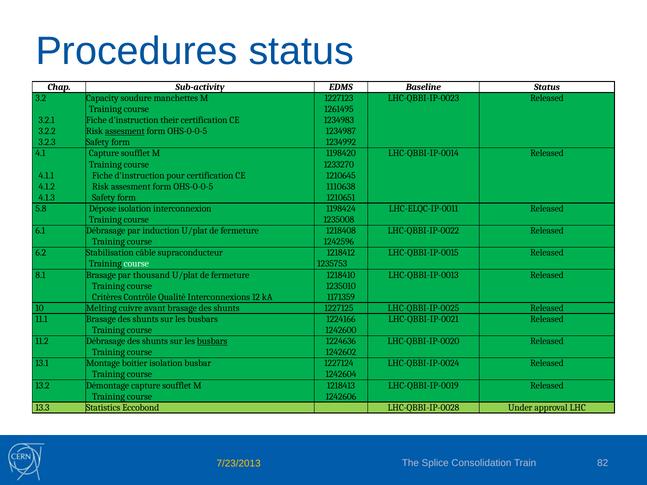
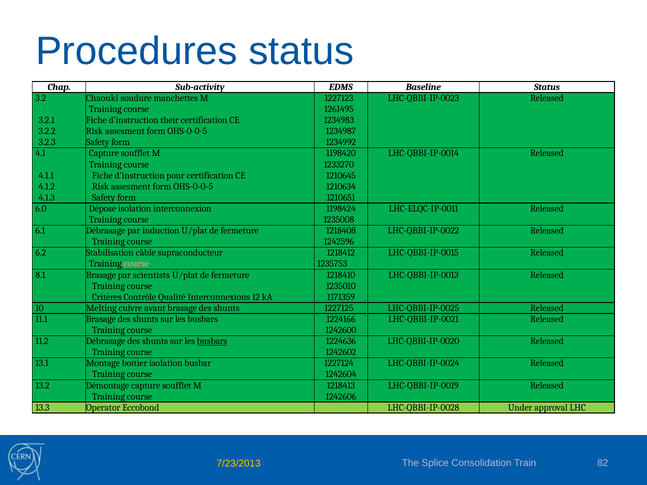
Capacity: Capacity -> Chaouki
assesment at (125, 131) underline: present -> none
1110638: 1110638 -> 1210634
5.8: 5.8 -> 6.0
course at (136, 264) colour: white -> pink
thousand: thousand -> scientists
Statistics: Statistics -> Operator
